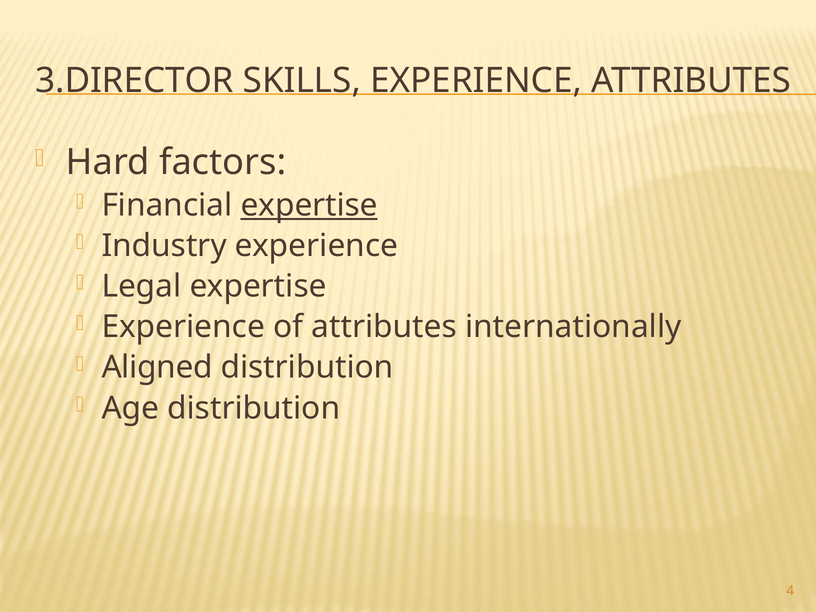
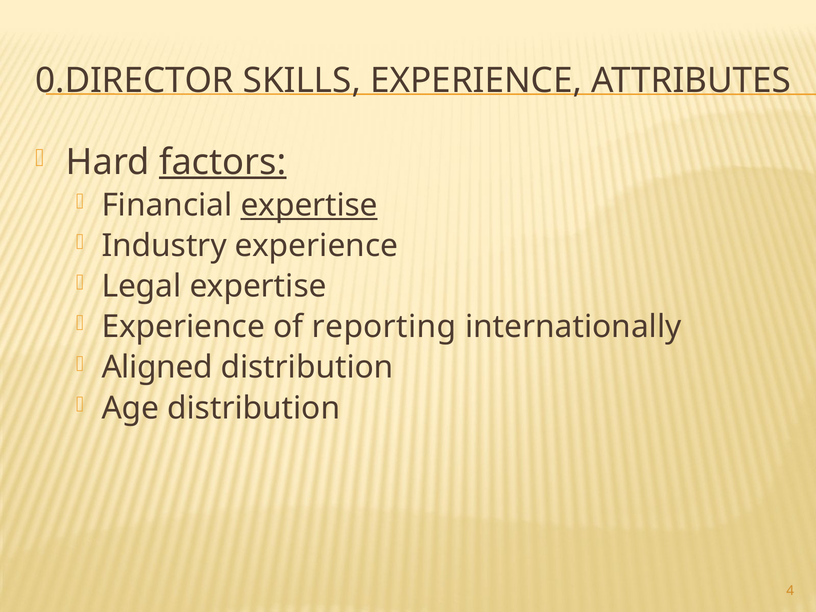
3.DIRECTOR: 3.DIRECTOR -> 0.DIRECTOR
factors underline: none -> present
of attributes: attributes -> reporting
